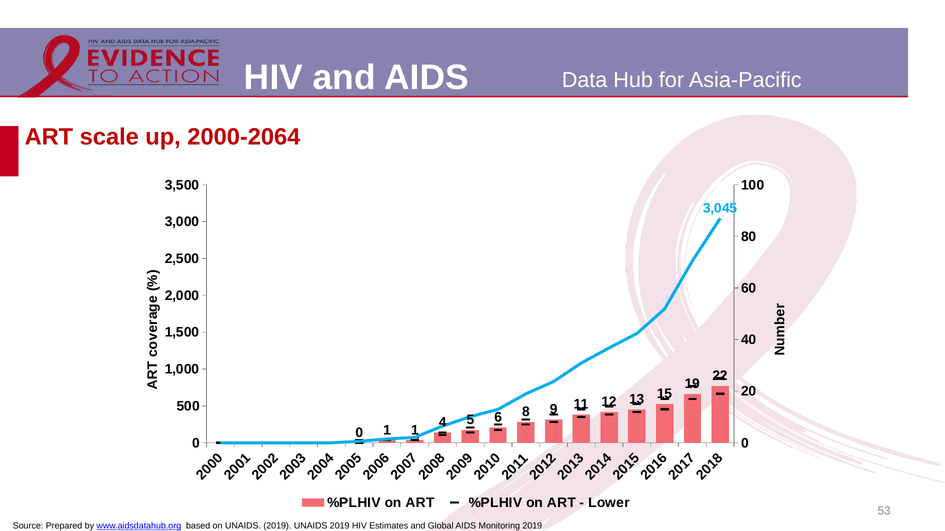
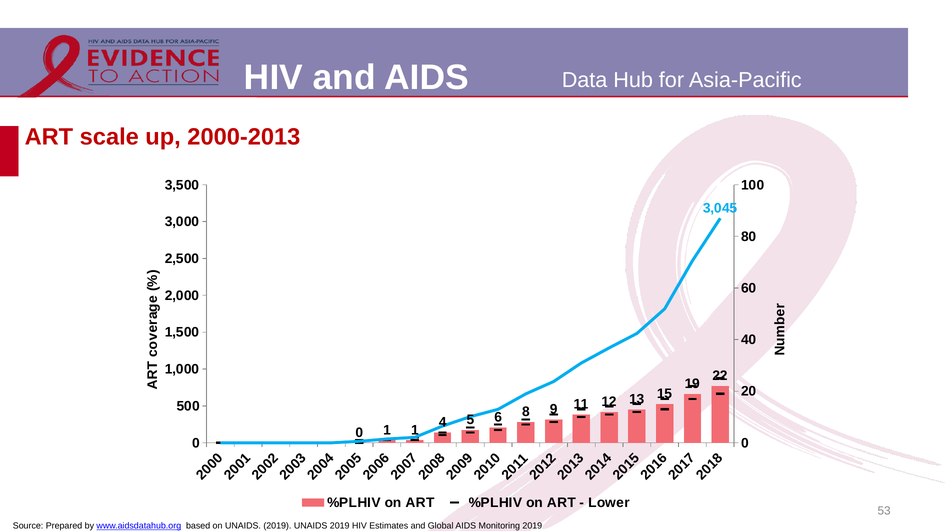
2000-2064: 2000-2064 -> 2000-2013
